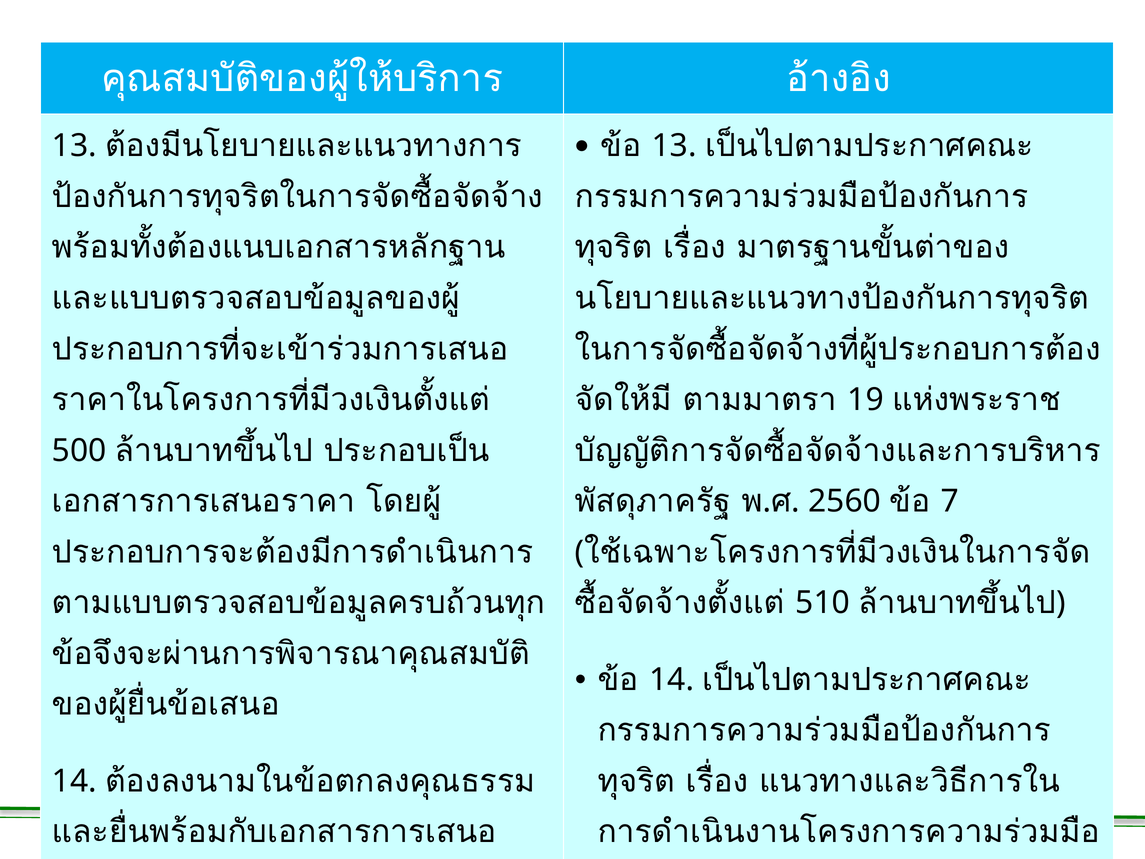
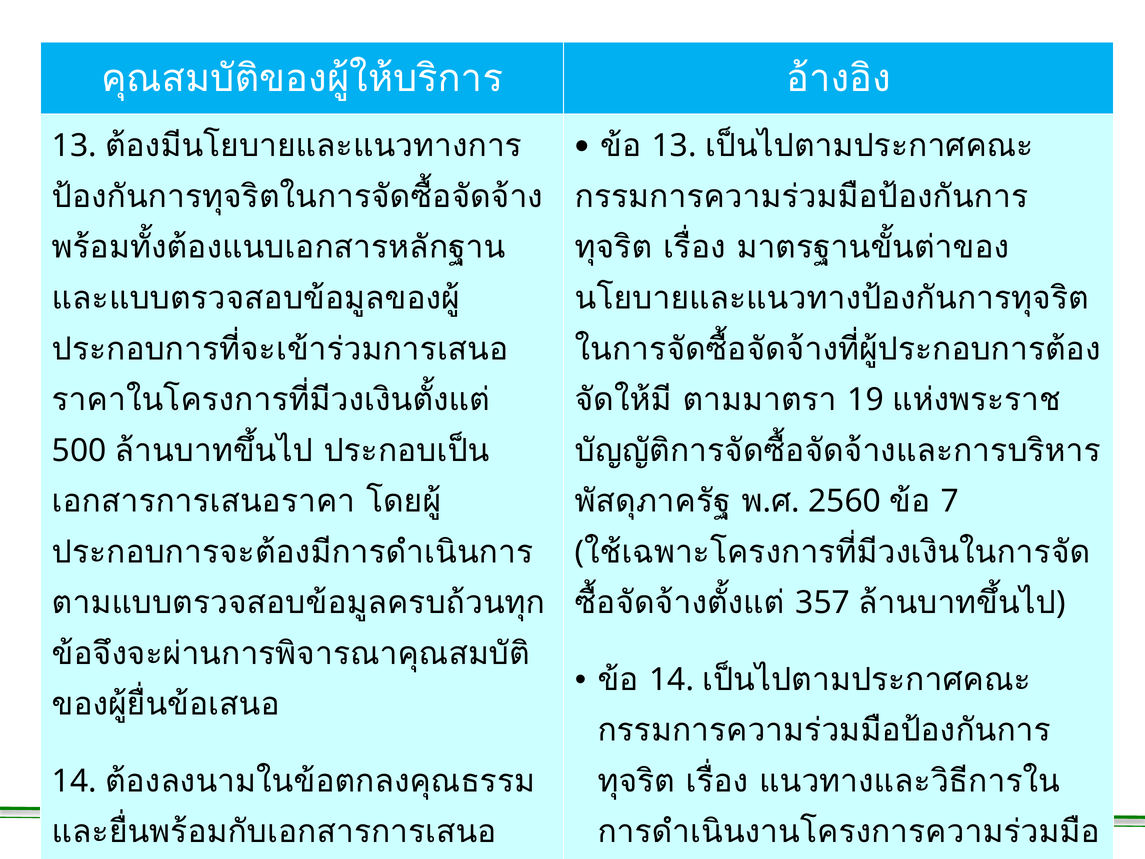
510: 510 -> 357
